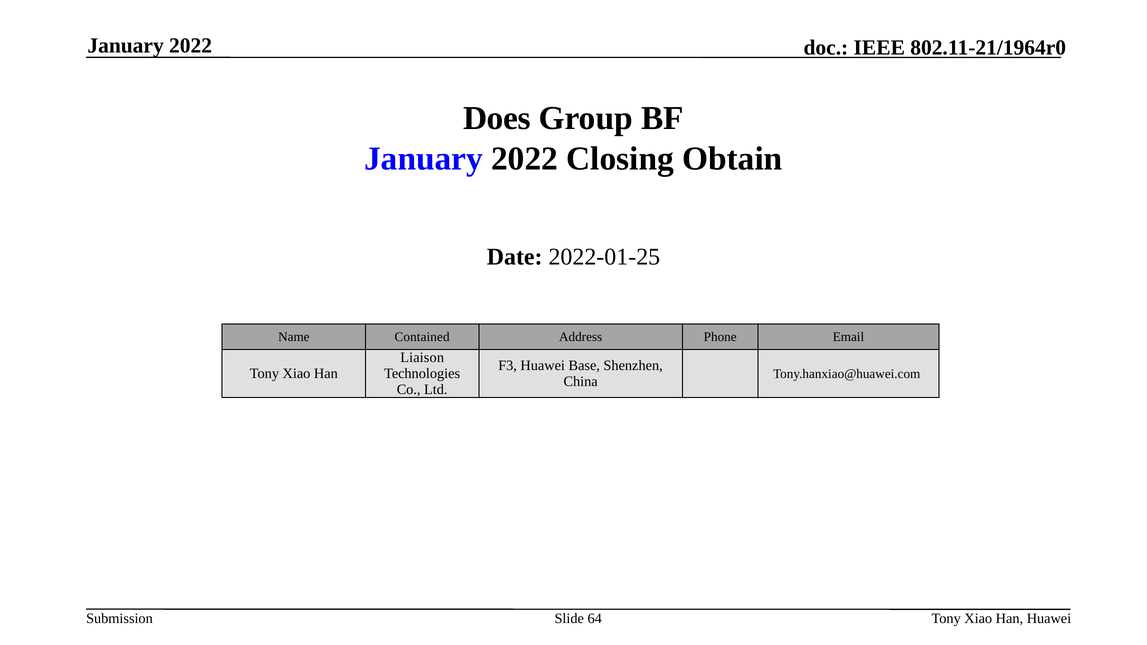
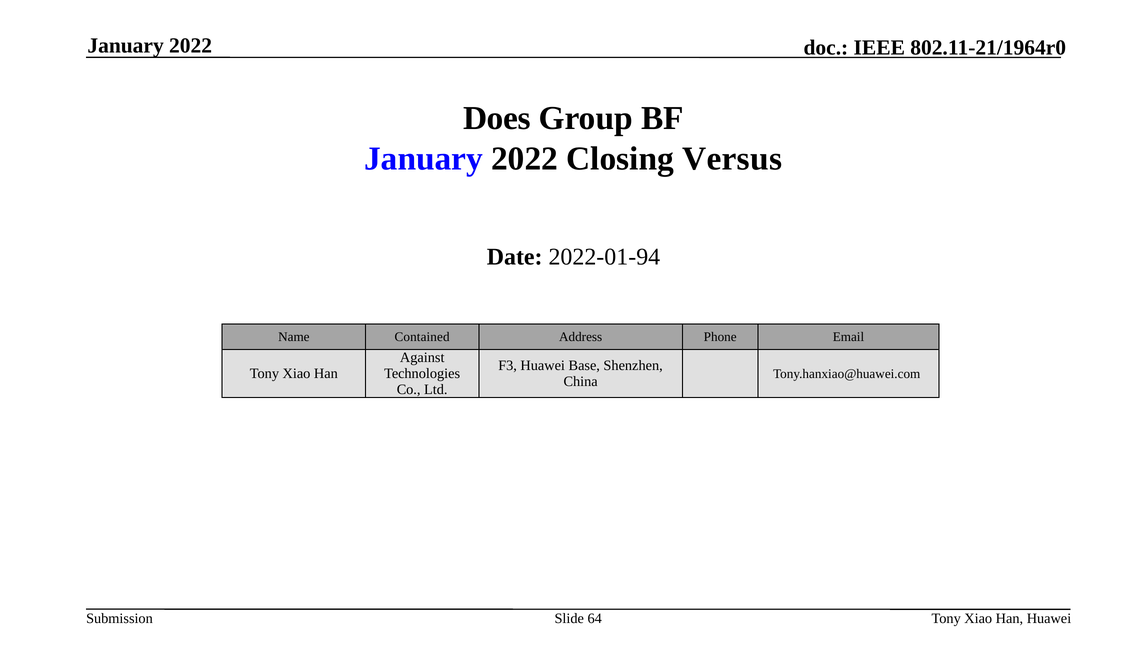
Obtain: Obtain -> Versus
2022-01-25: 2022-01-25 -> 2022-01-94
Liaison: Liaison -> Against
